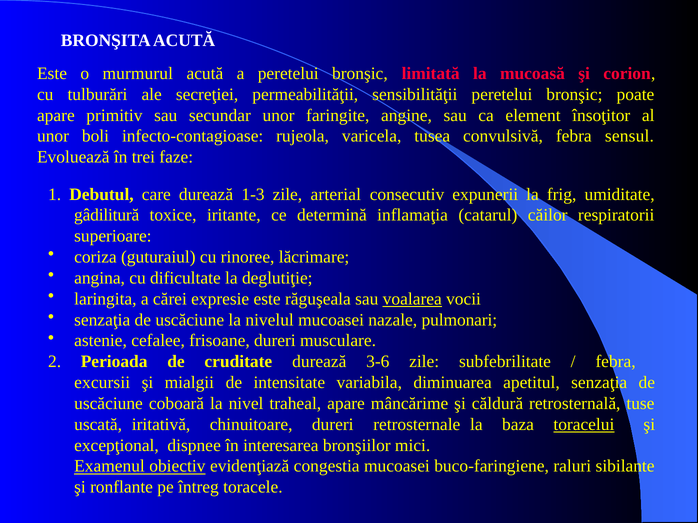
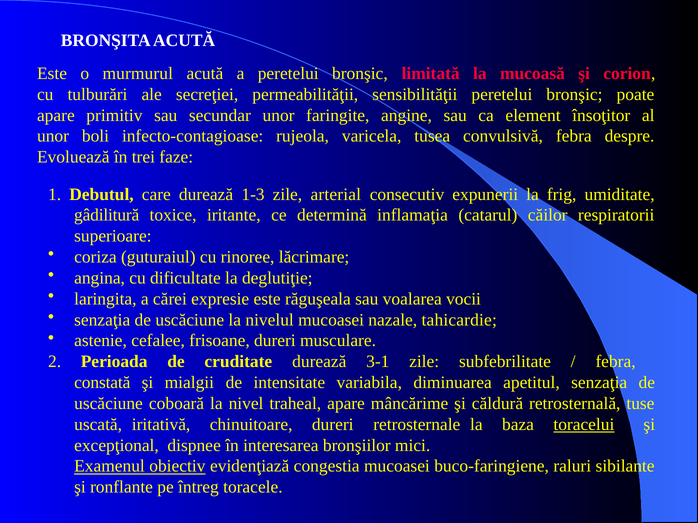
sensul: sensul -> despre
voalarea underline: present -> none
pulmonari: pulmonari -> tahicardie
3-6: 3-6 -> 3-1
excursii: excursii -> constată
